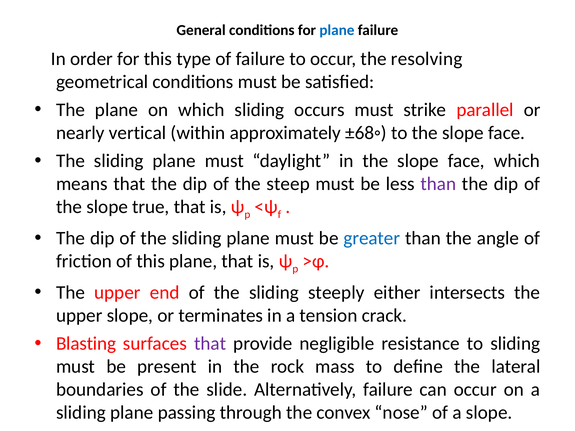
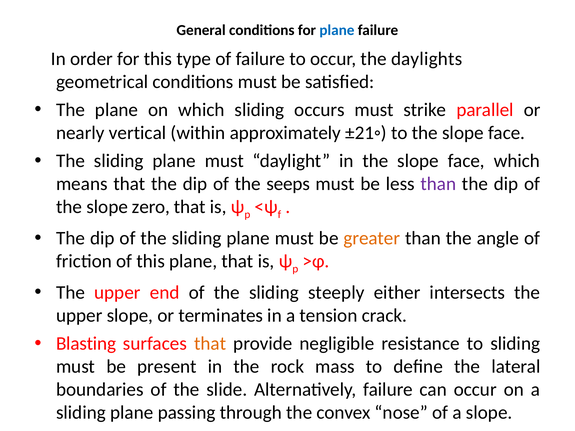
resolving: resolving -> daylights
±68◦: ±68◦ -> ±21◦
steep: steep -> seeps
true: true -> zero
greater colour: blue -> orange
that at (210, 344) colour: purple -> orange
